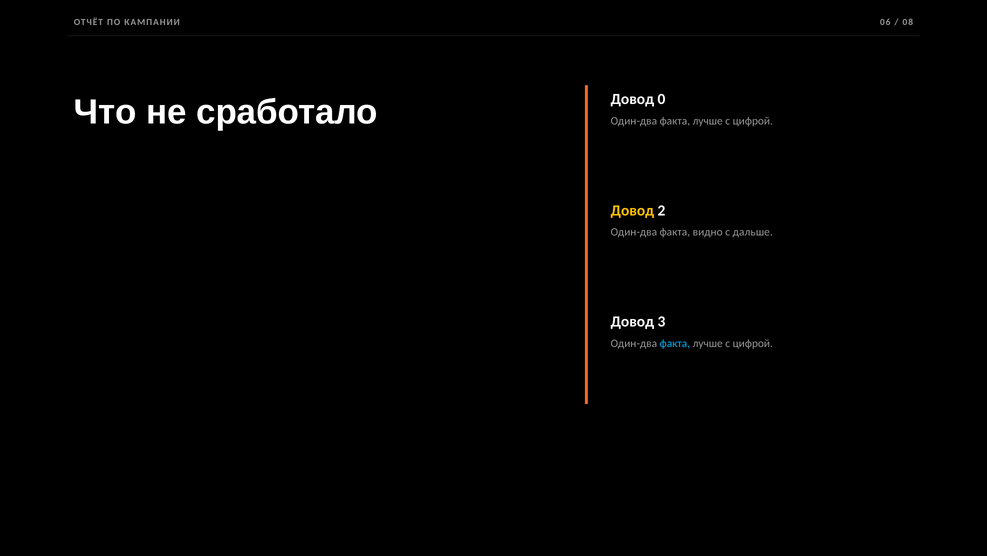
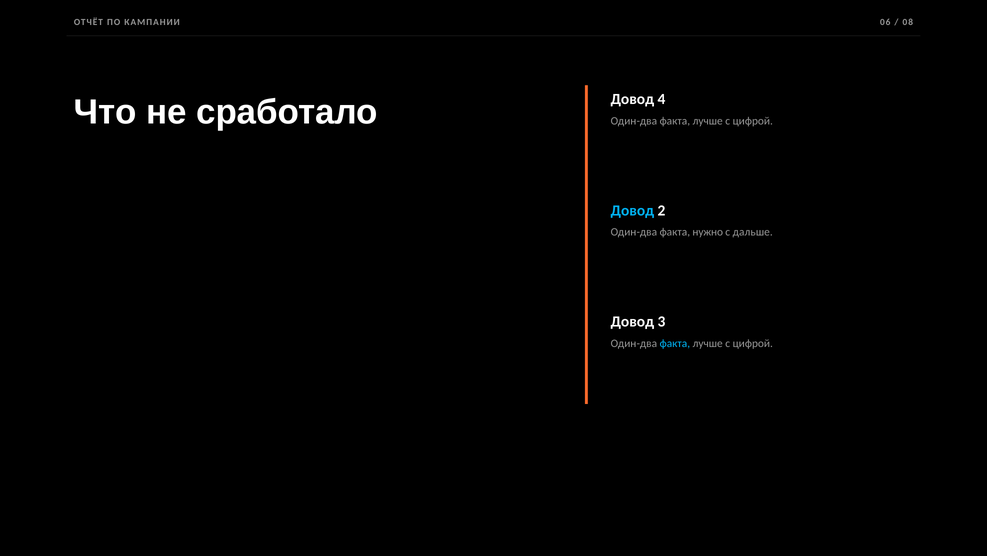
0: 0 -> 4
Довод at (632, 210) colour: yellow -> light blue
видно: видно -> нужно
